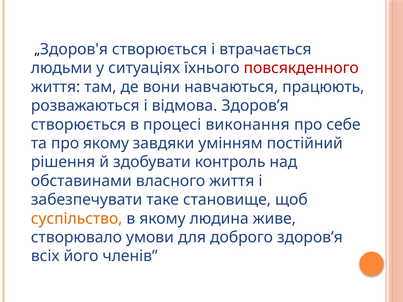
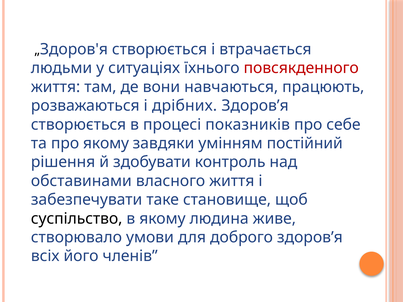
відмова: відмова -> дрібних
виконання: виконання -> показників
суспільство colour: orange -> black
